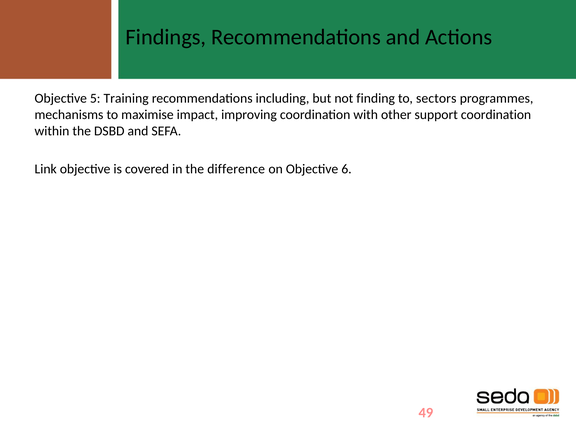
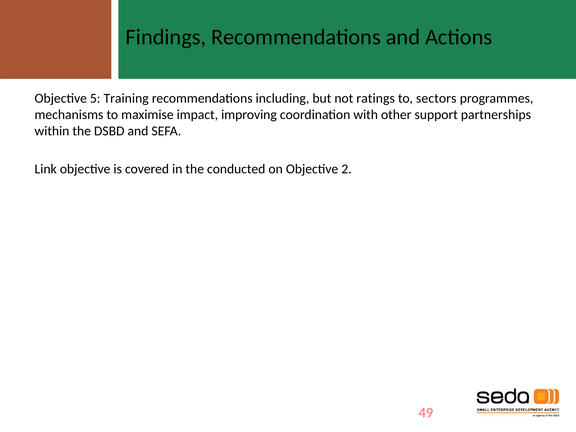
finding: finding -> ratings
support coordination: coordination -> partnerships
difference: difference -> conducted
6: 6 -> 2
